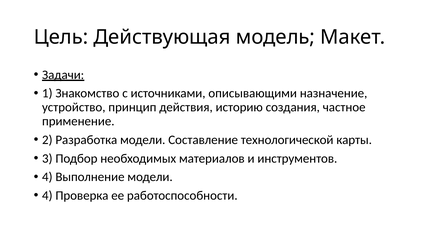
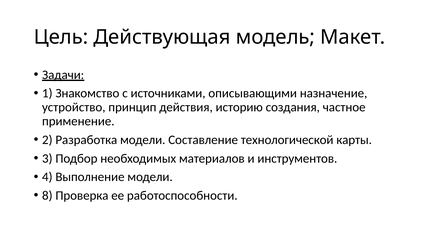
4 at (47, 196): 4 -> 8
